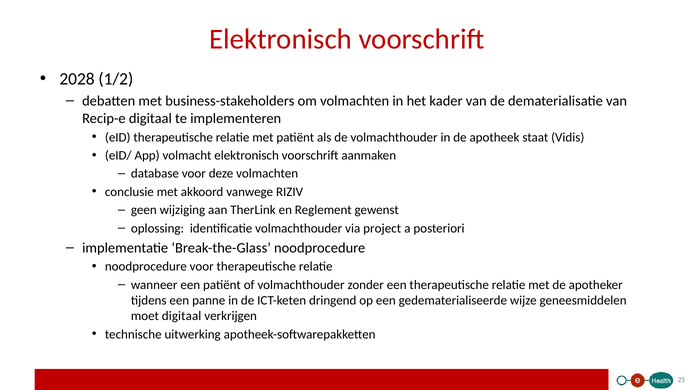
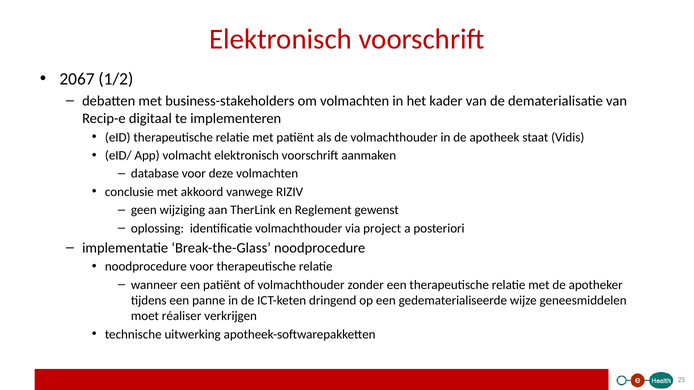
2028: 2028 -> 2067
moet digitaal: digitaal -> réaliser
